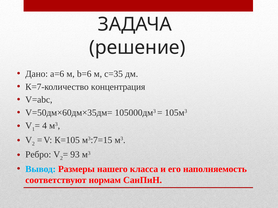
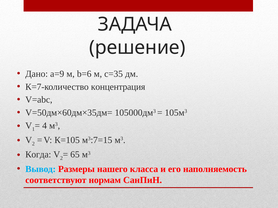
а=6: а=6 -> а=9
Ребро: Ребро -> Когда
93: 93 -> 65
